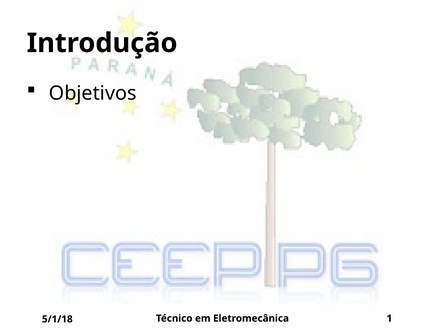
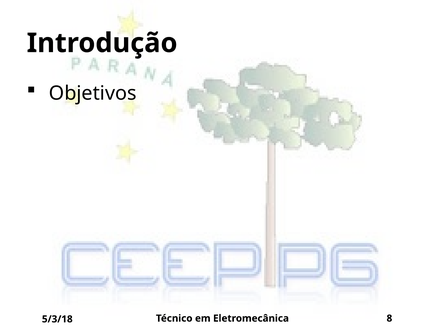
1: 1 -> 8
5/1/18: 5/1/18 -> 5/3/18
